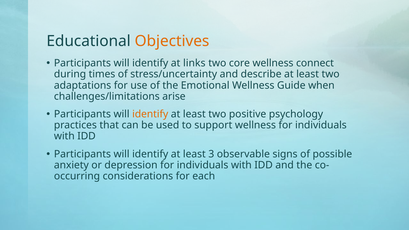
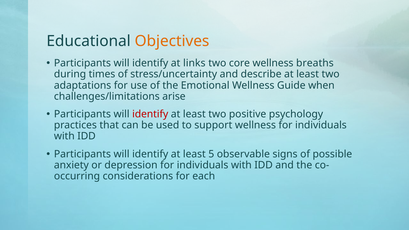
connect: connect -> breaths
identify at (150, 114) colour: orange -> red
3: 3 -> 5
